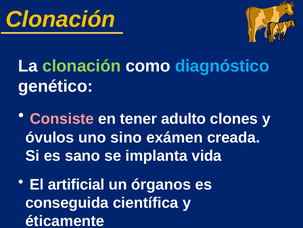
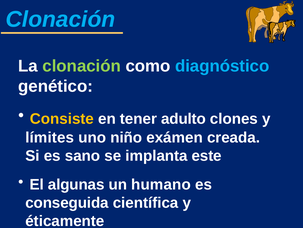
Clonación at (60, 19) colour: yellow -> light blue
Consiste colour: pink -> yellow
óvulos: óvulos -> límites
sino: sino -> niño
vida: vida -> este
artificial: artificial -> algunas
órganos: órganos -> humano
